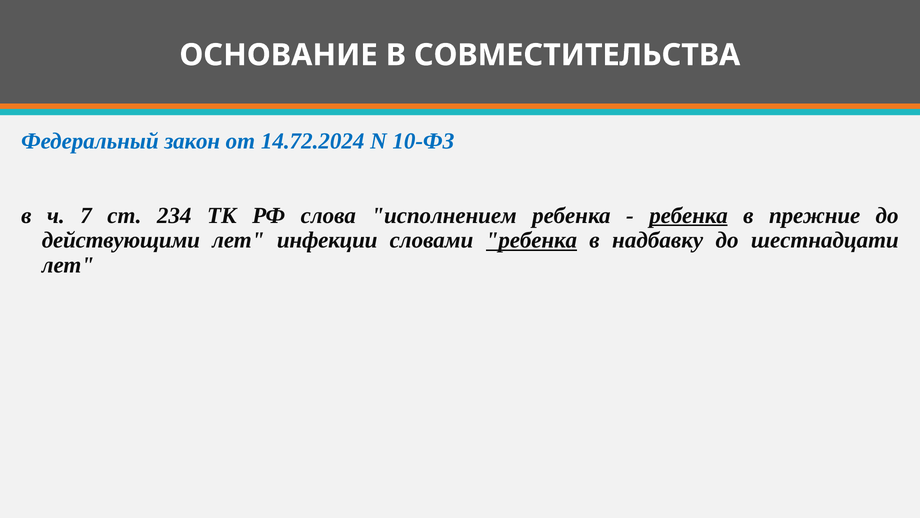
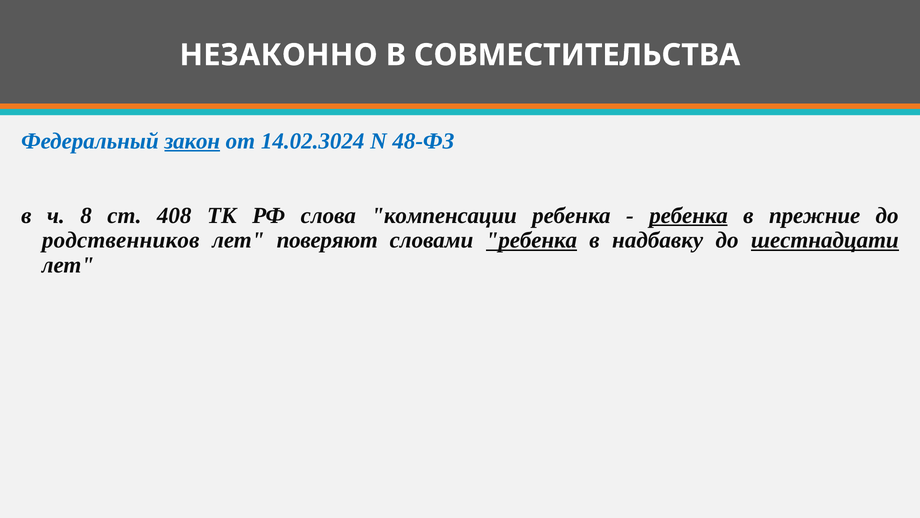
ОСНОВАНИЕ: ОСНОВАНИЕ -> НЕЗАКОННО
закон underline: none -> present
14.72.2024: 14.72.2024 -> 14.02.3024
10-ФЗ: 10-ФЗ -> 48-ФЗ
7: 7 -> 8
234: 234 -> 408
исполнением: исполнением -> компенсации
действующими: действующими -> родственников
инфекции: инфекции -> поверяют
шестнадцати underline: none -> present
